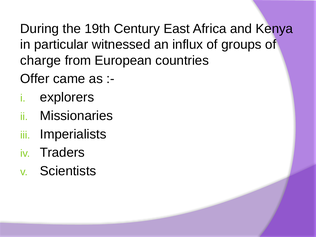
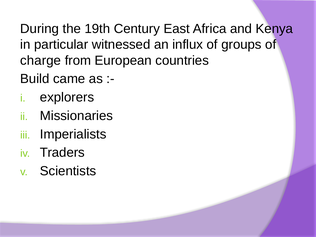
Offer: Offer -> Build
